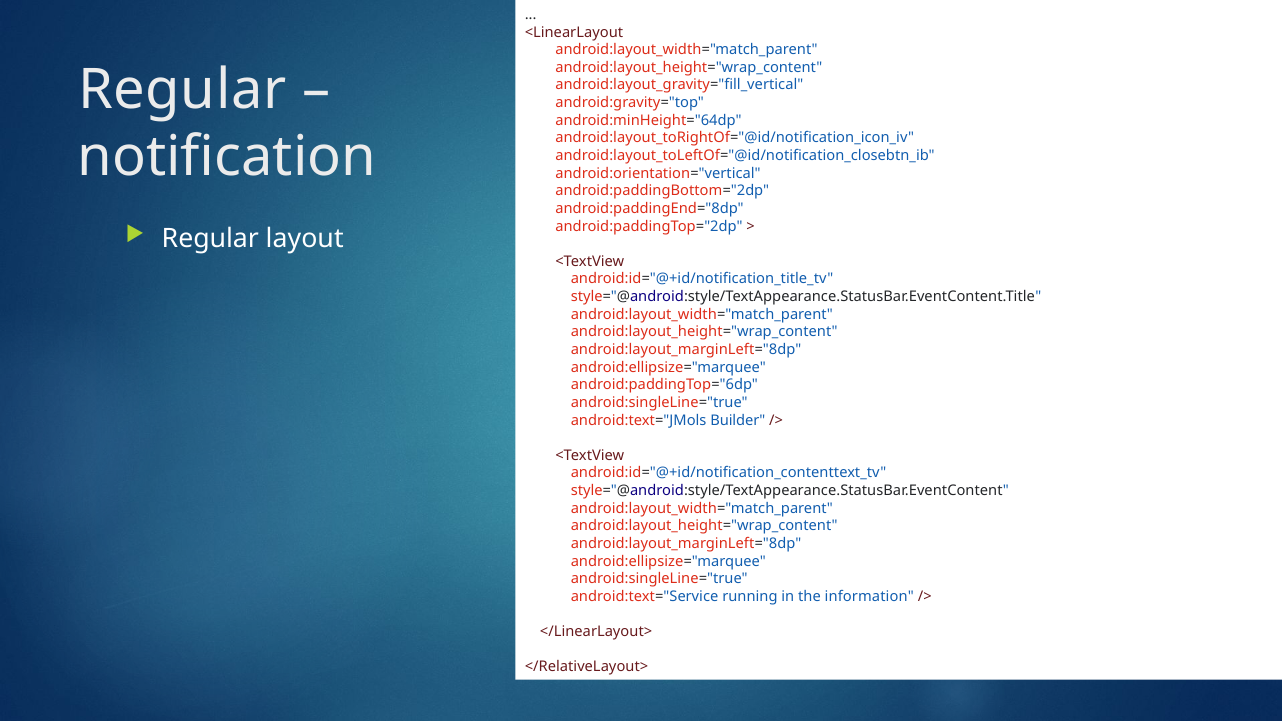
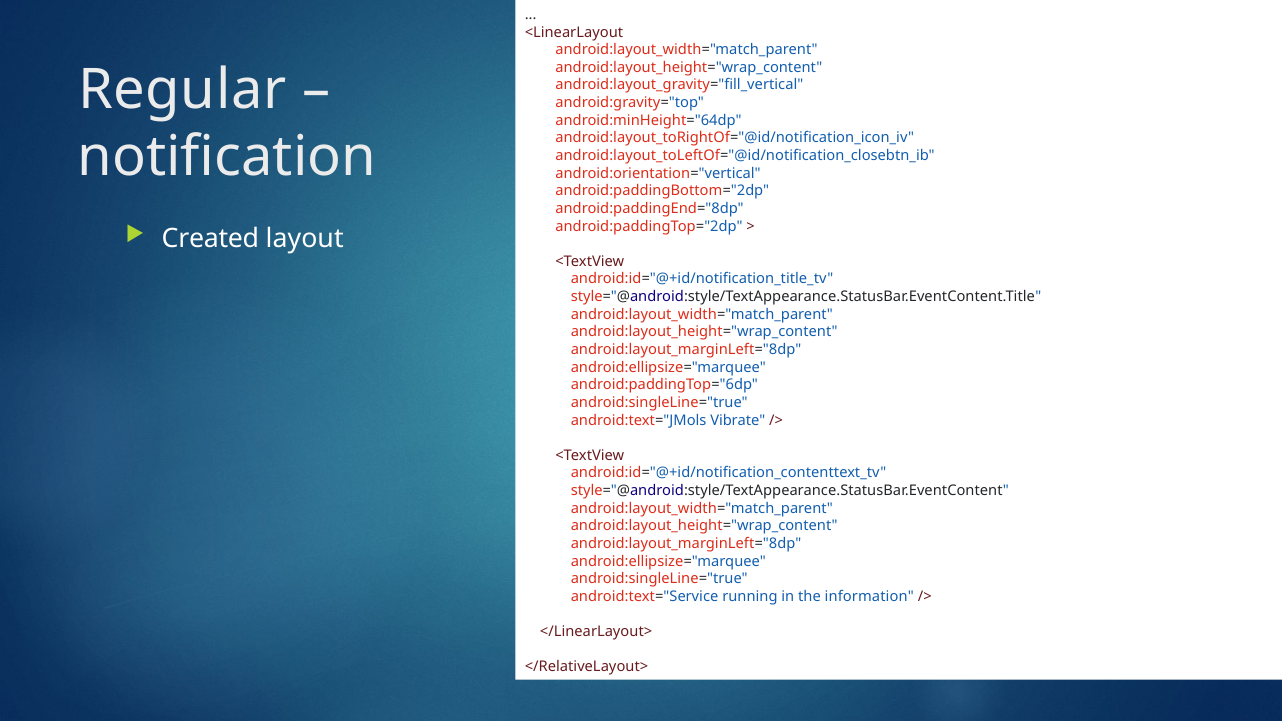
Regular at (210, 239): Regular -> Created
Builder: Builder -> Vibrate
